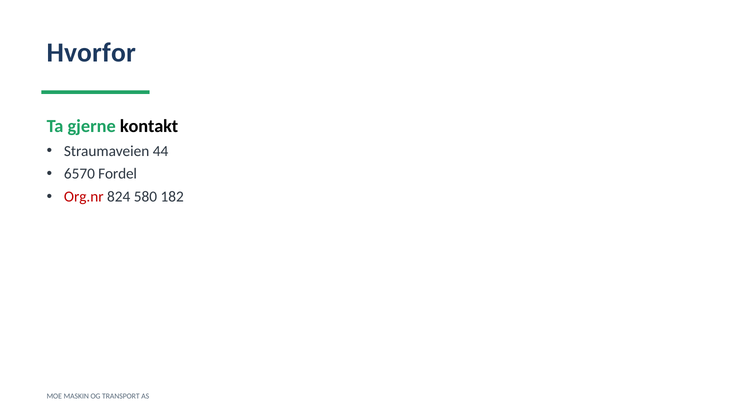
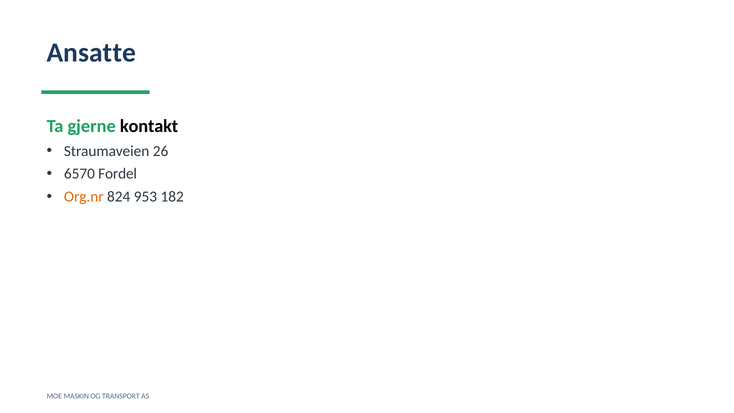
Hvorfor: Hvorfor -> Ansatte
44: 44 -> 26
Org.nr colour: red -> orange
580: 580 -> 953
